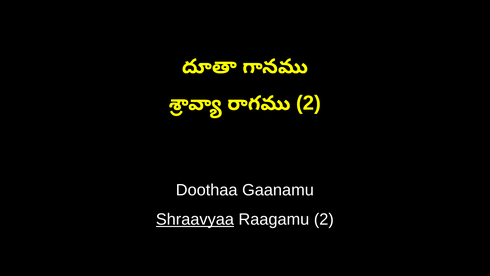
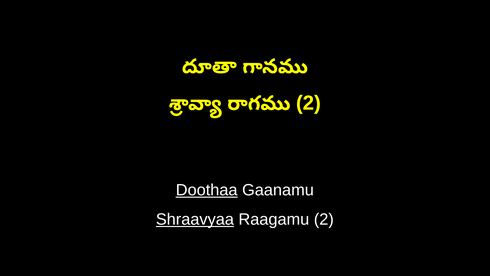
Doothaa underline: none -> present
